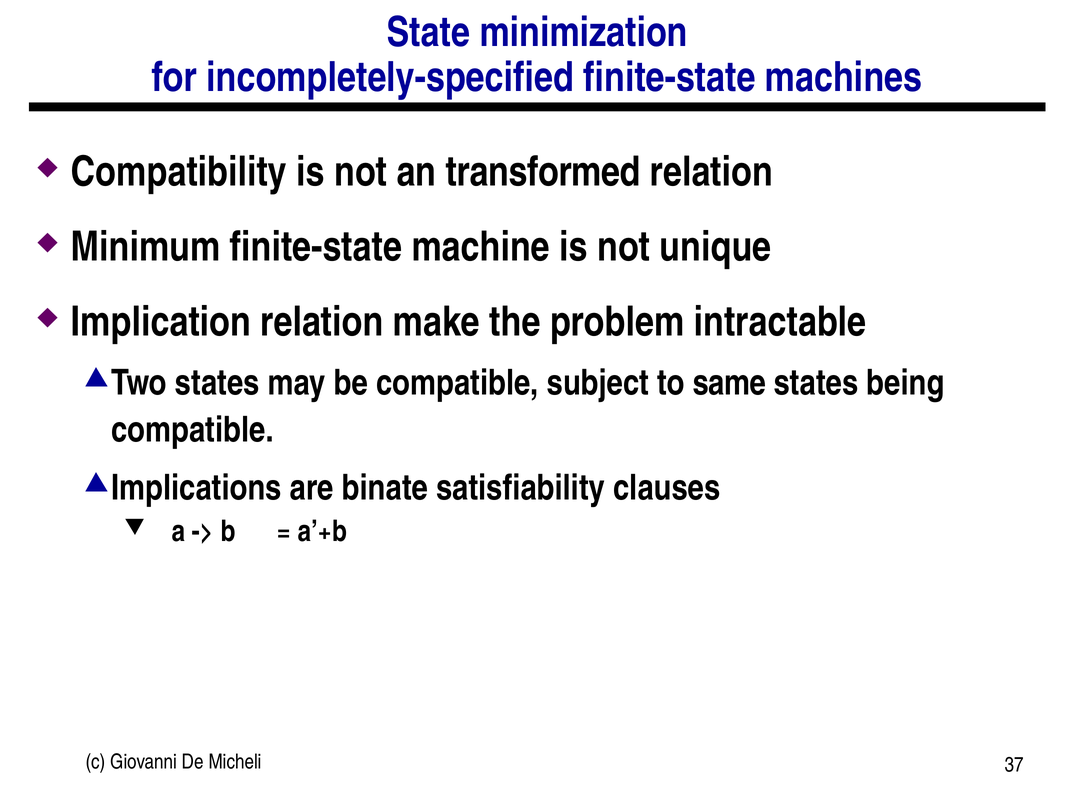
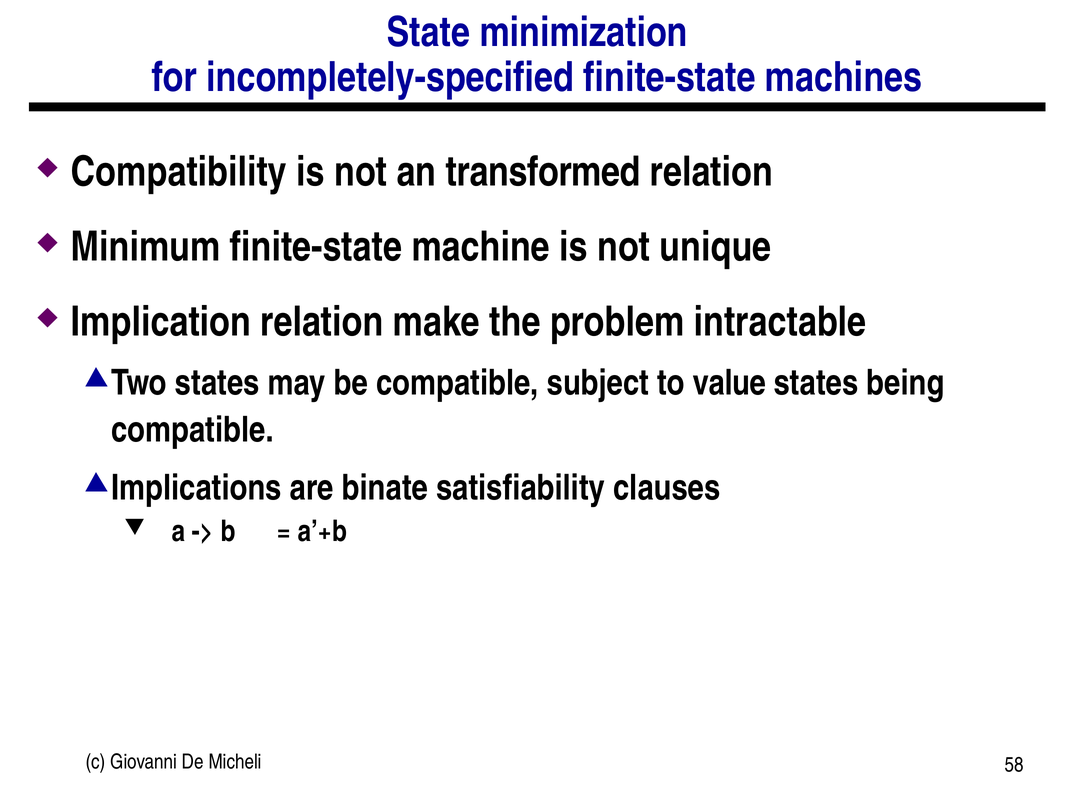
same: same -> value
37: 37 -> 58
